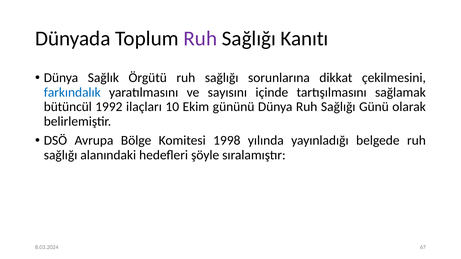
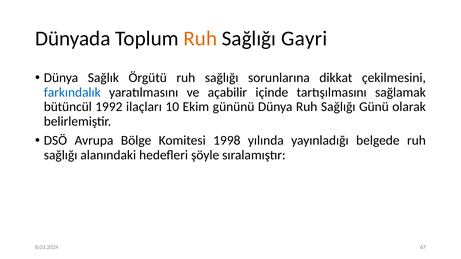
Ruh at (200, 39) colour: purple -> orange
Kanıtı: Kanıtı -> Gayri
sayısını: sayısını -> açabilir
